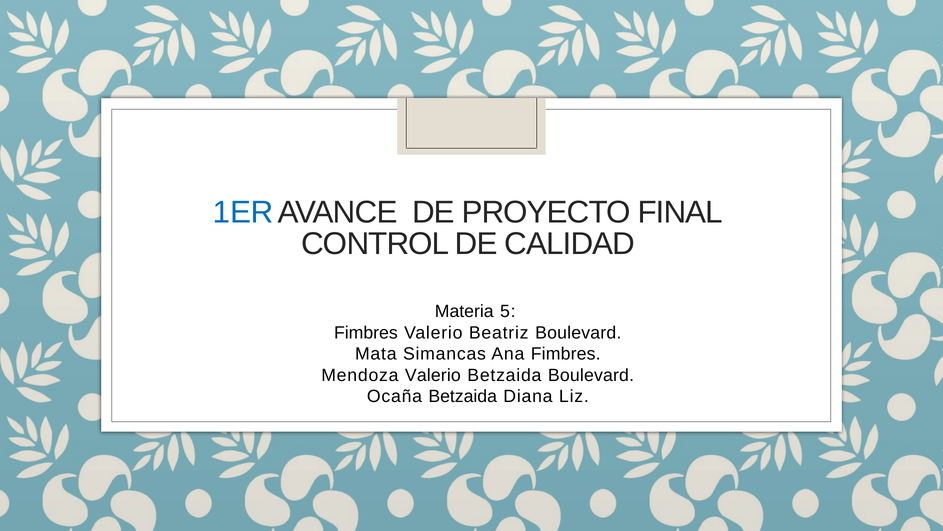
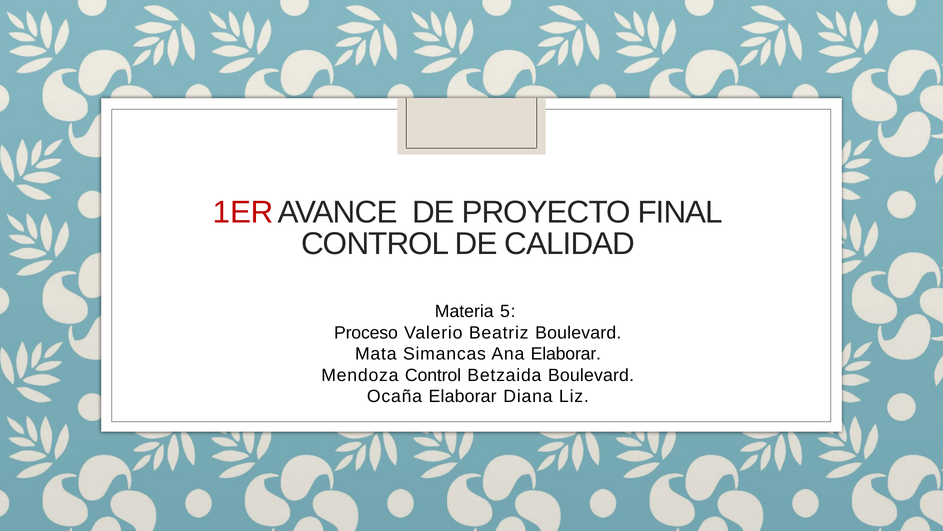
1ER colour: blue -> red
Fimbres at (366, 332): Fimbres -> Proceso
Ana Fimbres: Fimbres -> Elaborar
Mendoza Valerio: Valerio -> Control
Ocaña Betzaida: Betzaida -> Elaborar
